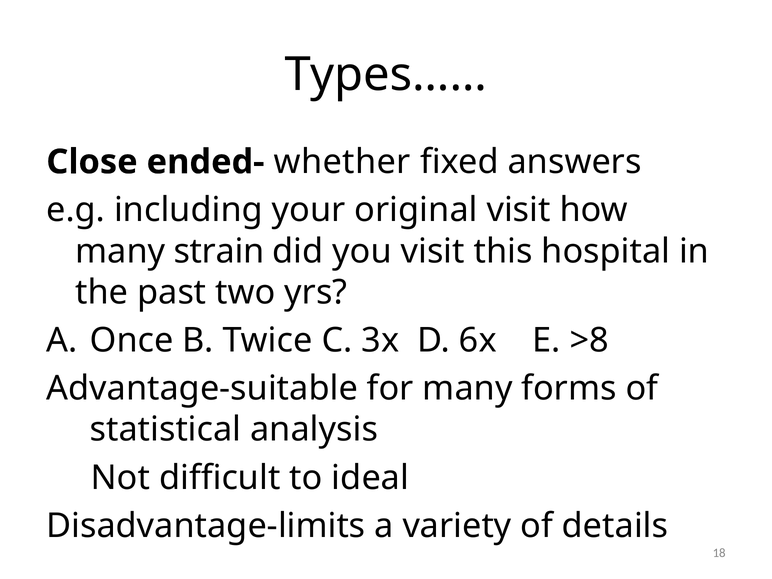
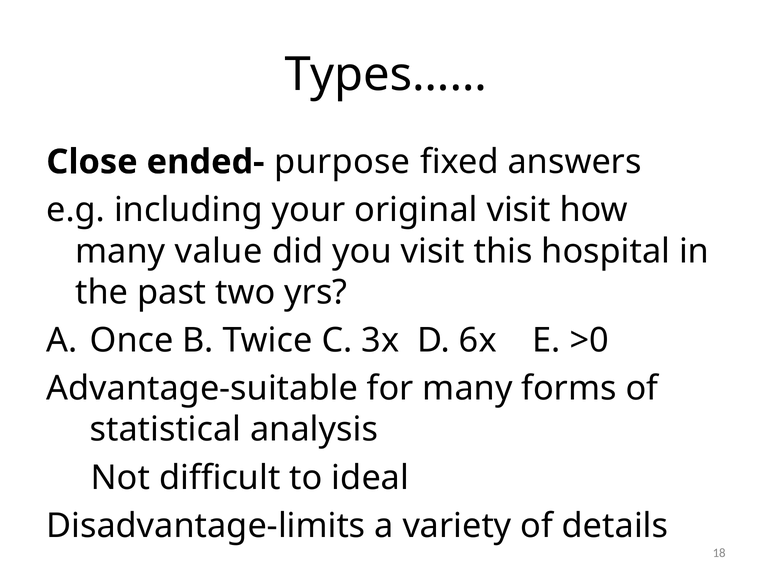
whether: whether -> purpose
strain: strain -> value
>8: >8 -> >0
